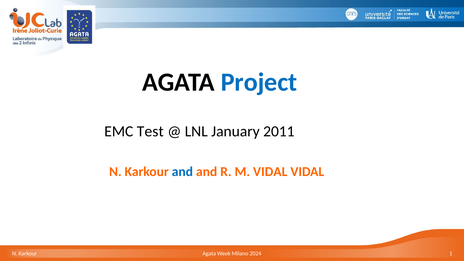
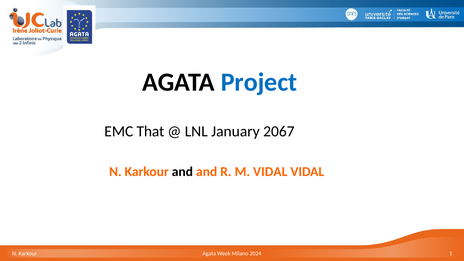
Test: Test -> That
2011: 2011 -> 2067
and at (182, 172) colour: blue -> black
